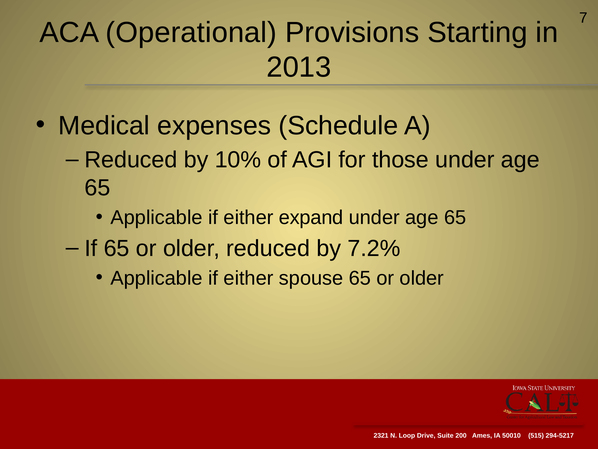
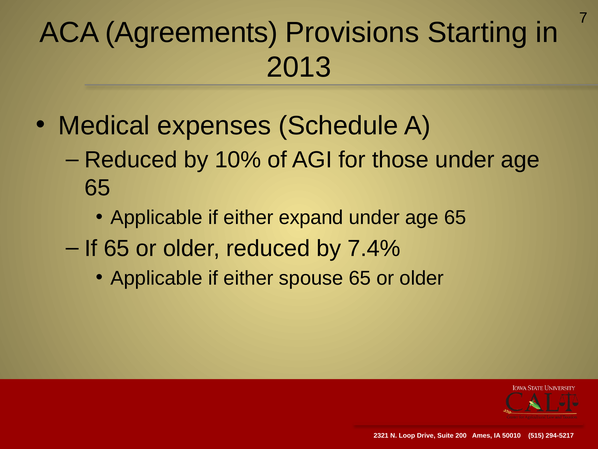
Operational: Operational -> Agreements
7.2%: 7.2% -> 7.4%
